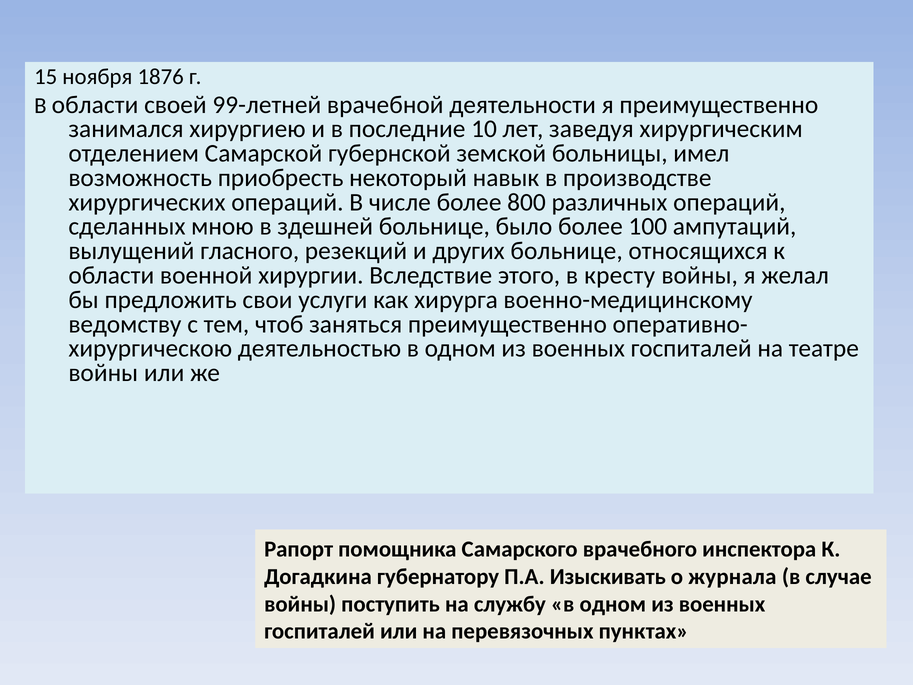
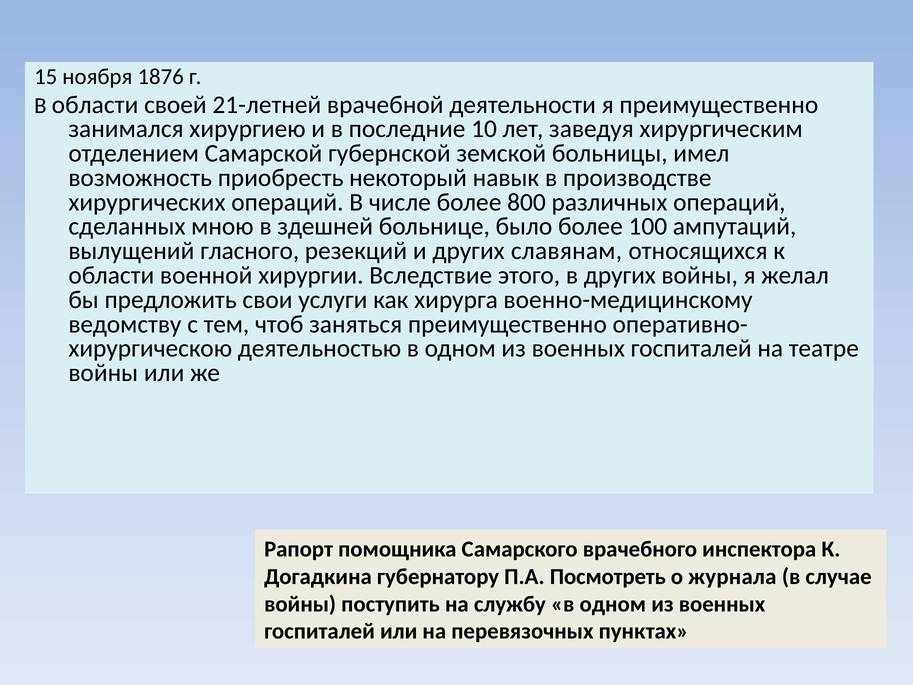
99-летней: 99-летней -> 21-летней
других больнице: больнице -> славянам
в кресту: кресту -> других
Изыскивать: Изыскивать -> Посмотреть
